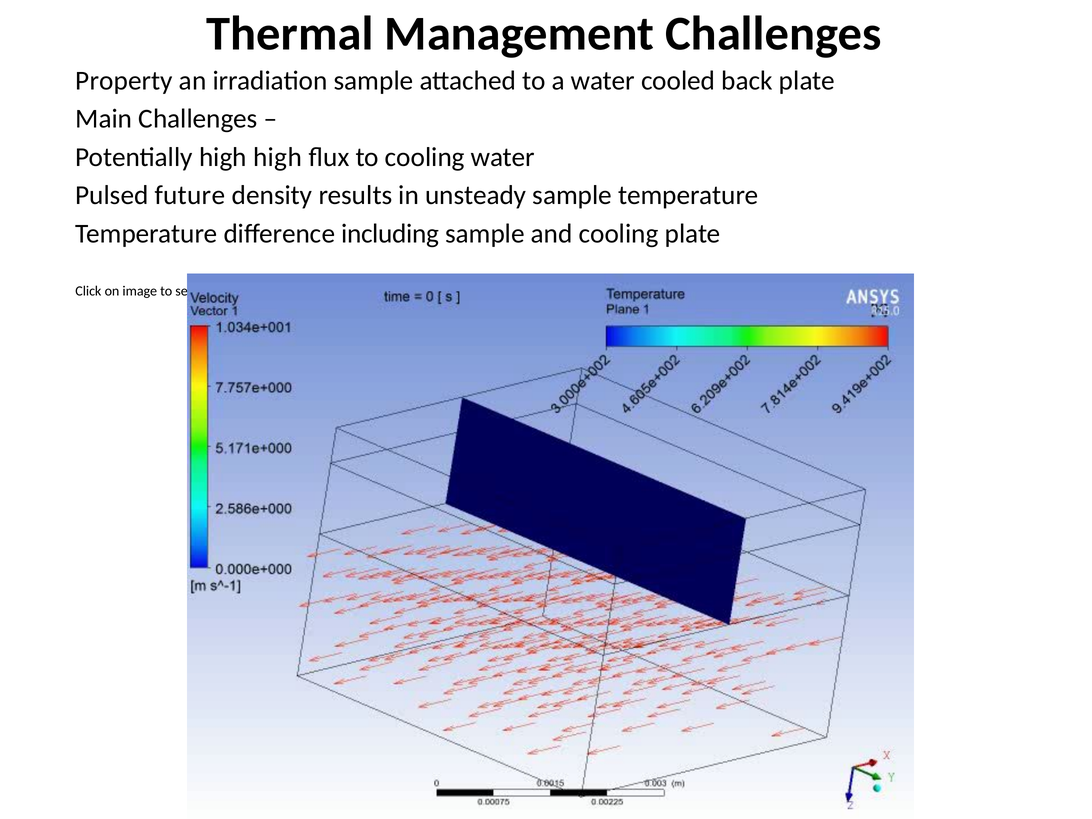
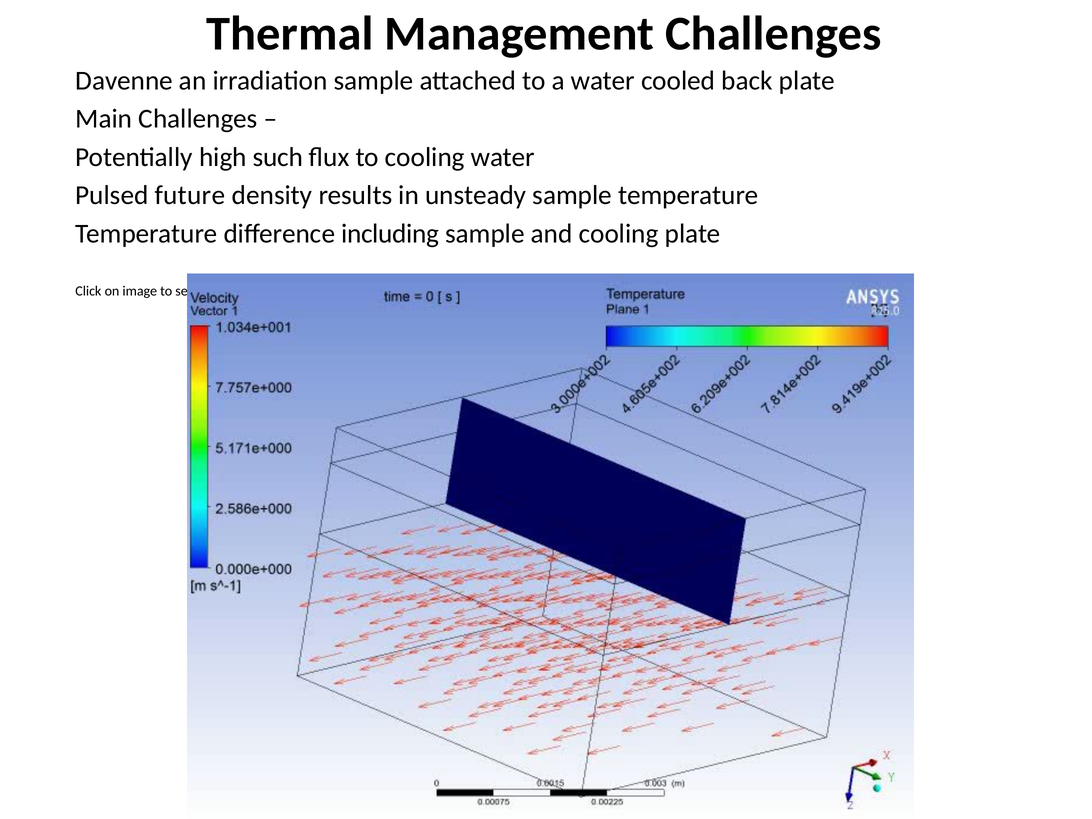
Property: Property -> Davenne
high high: high -> such
